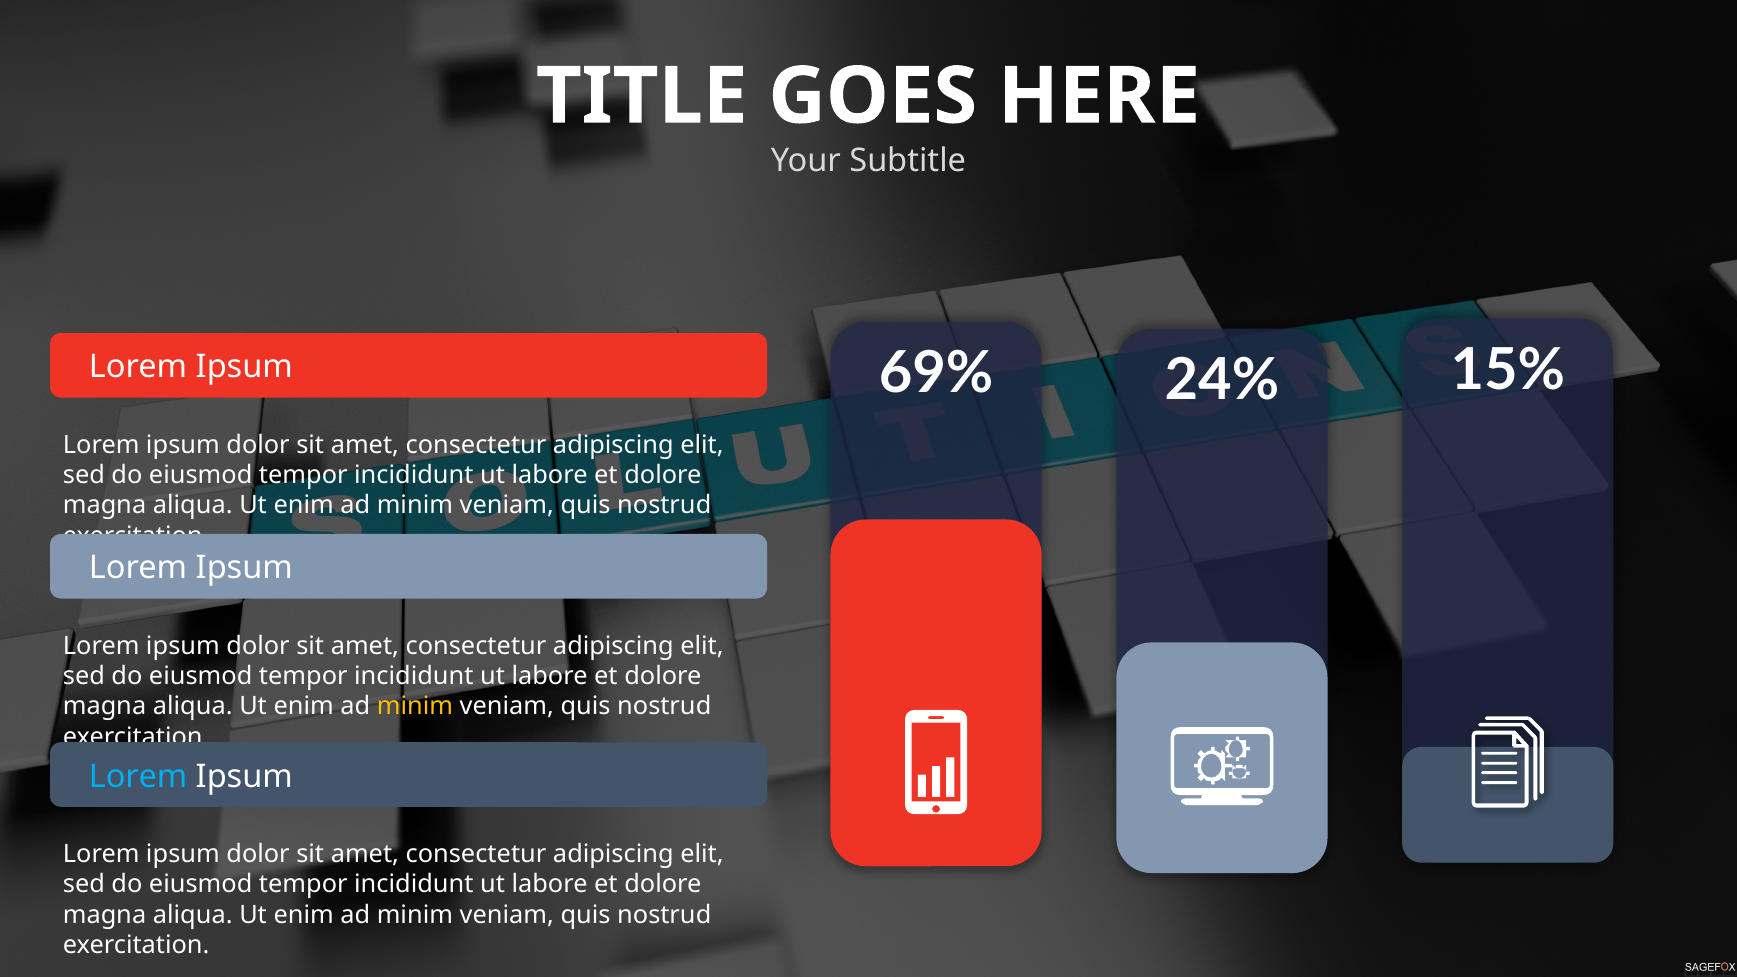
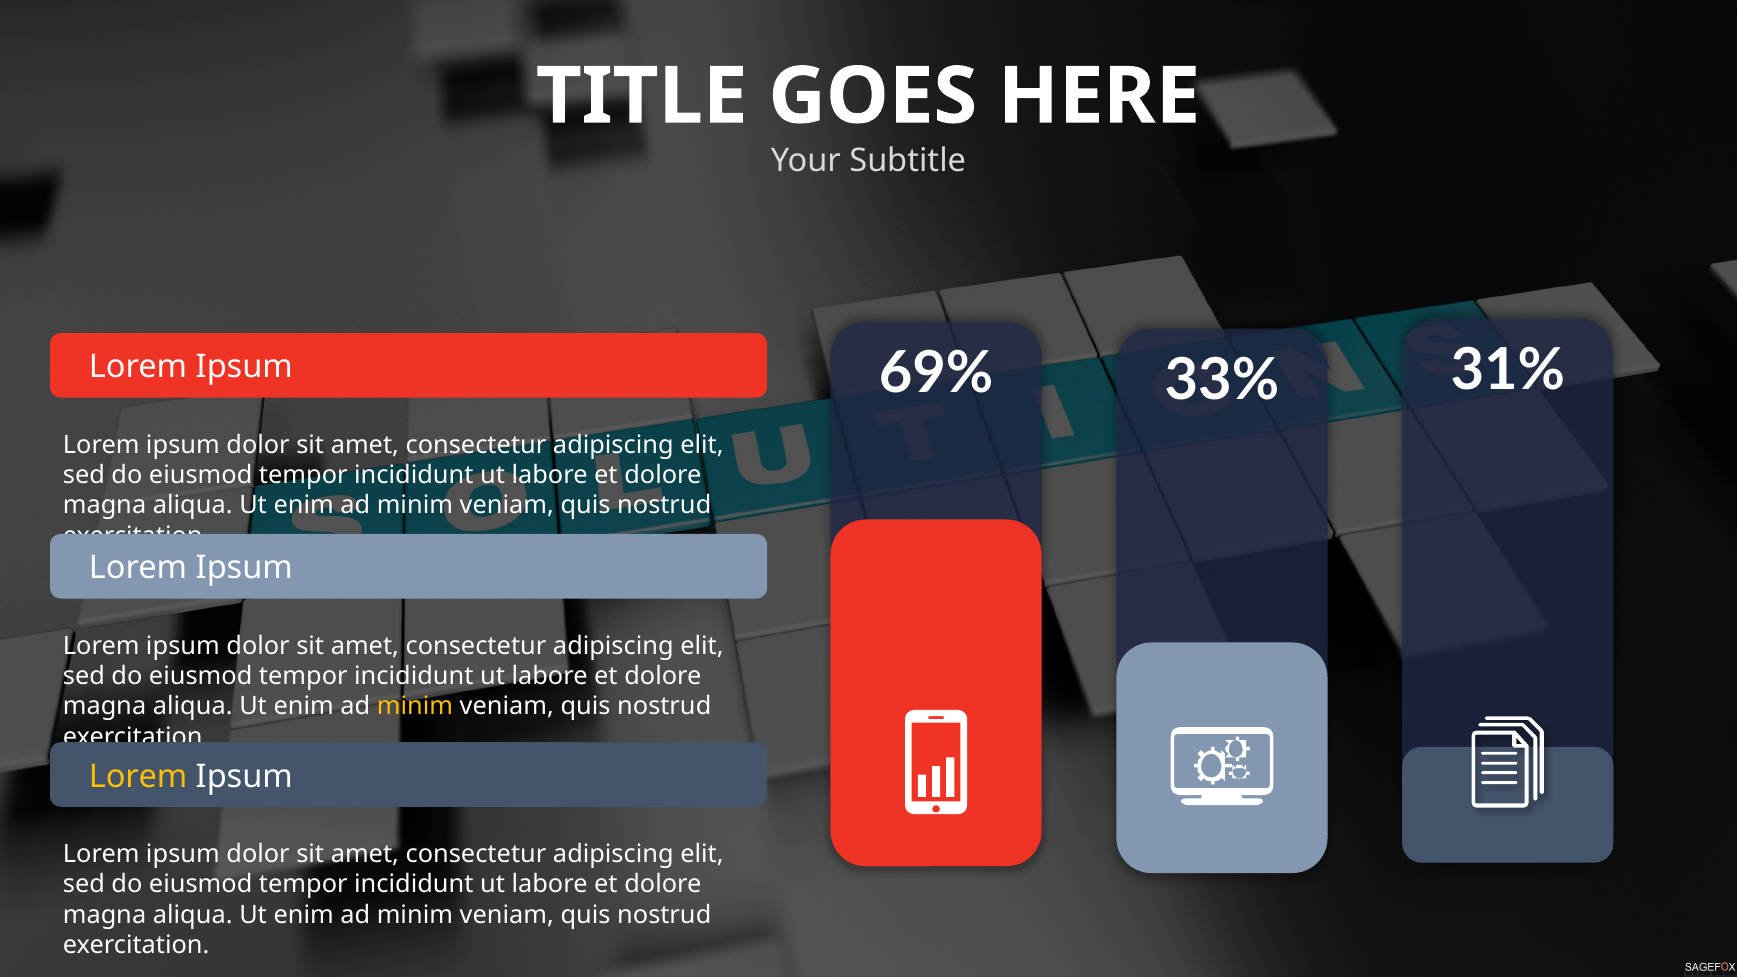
15%: 15% -> 31%
24%: 24% -> 33%
Lorem at (138, 776) colour: light blue -> yellow
